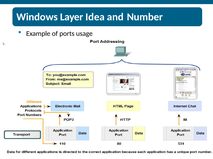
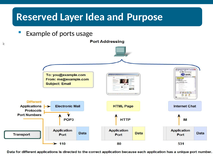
Windows: Windows -> Reserved
Number: Number -> Purpose
